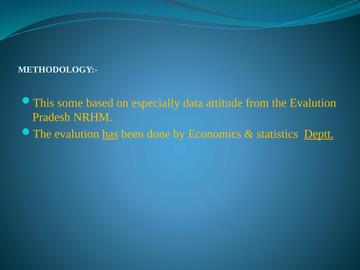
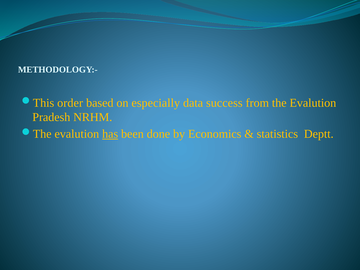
some: some -> order
attitude: attitude -> success
Deptt underline: present -> none
